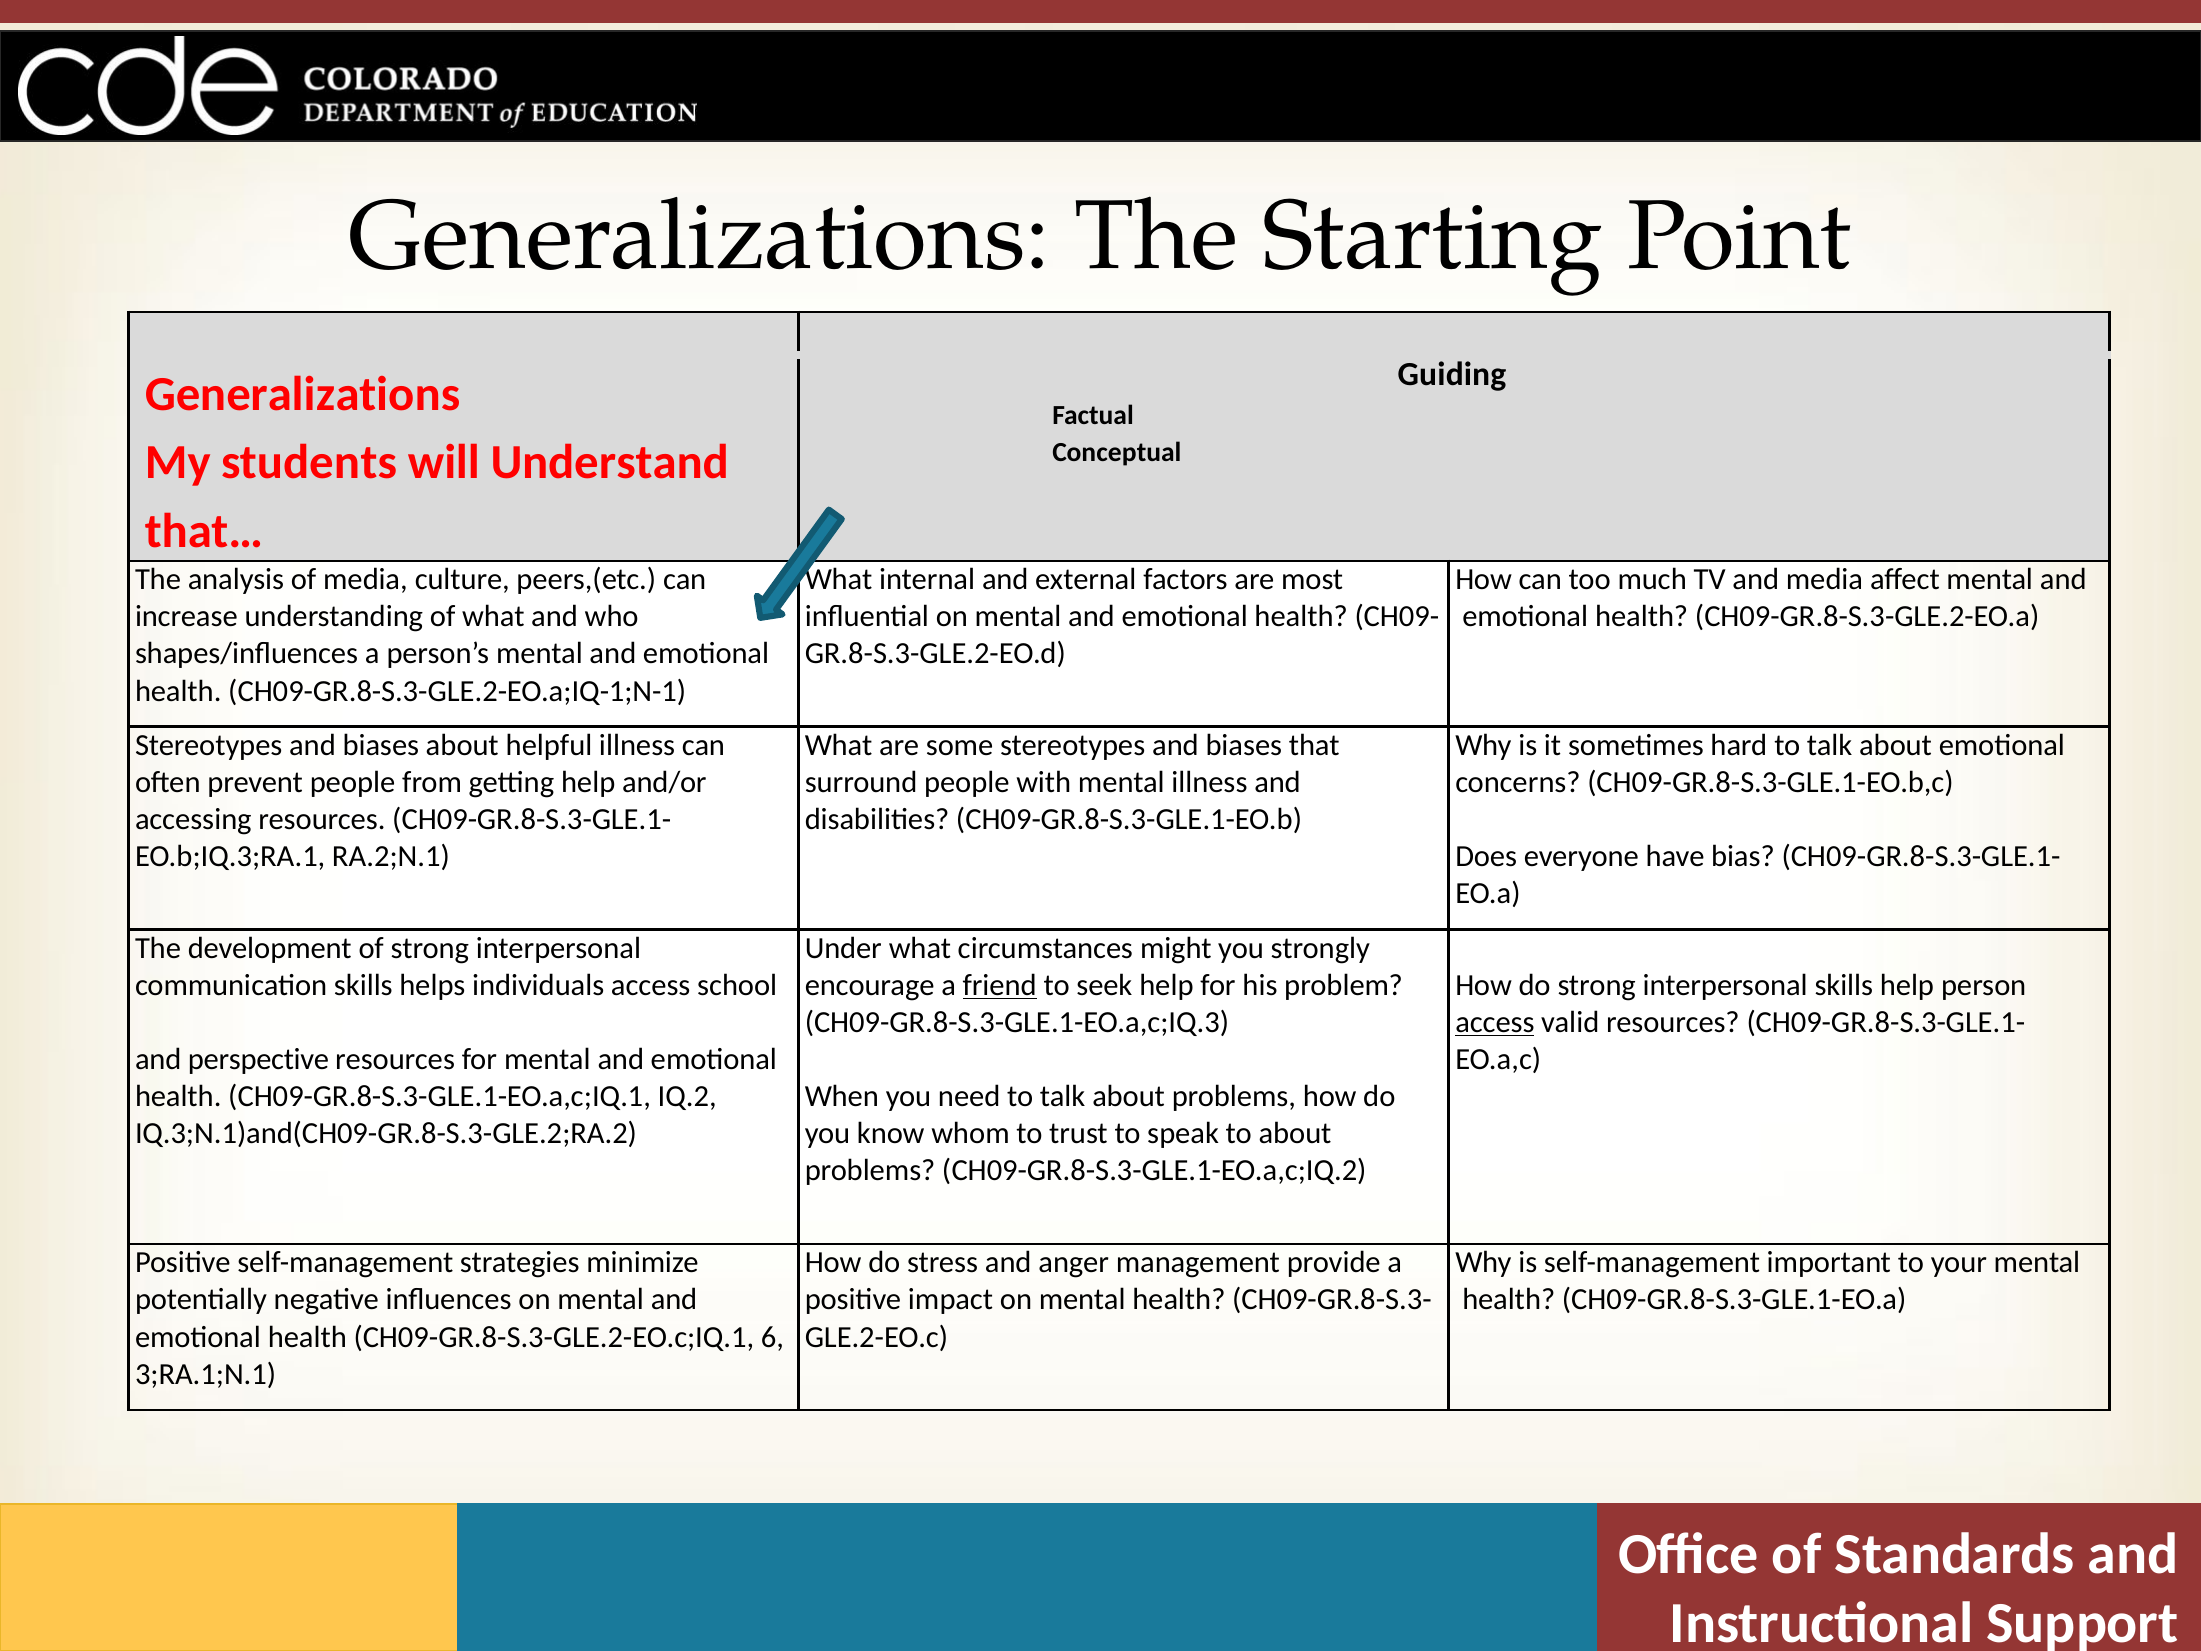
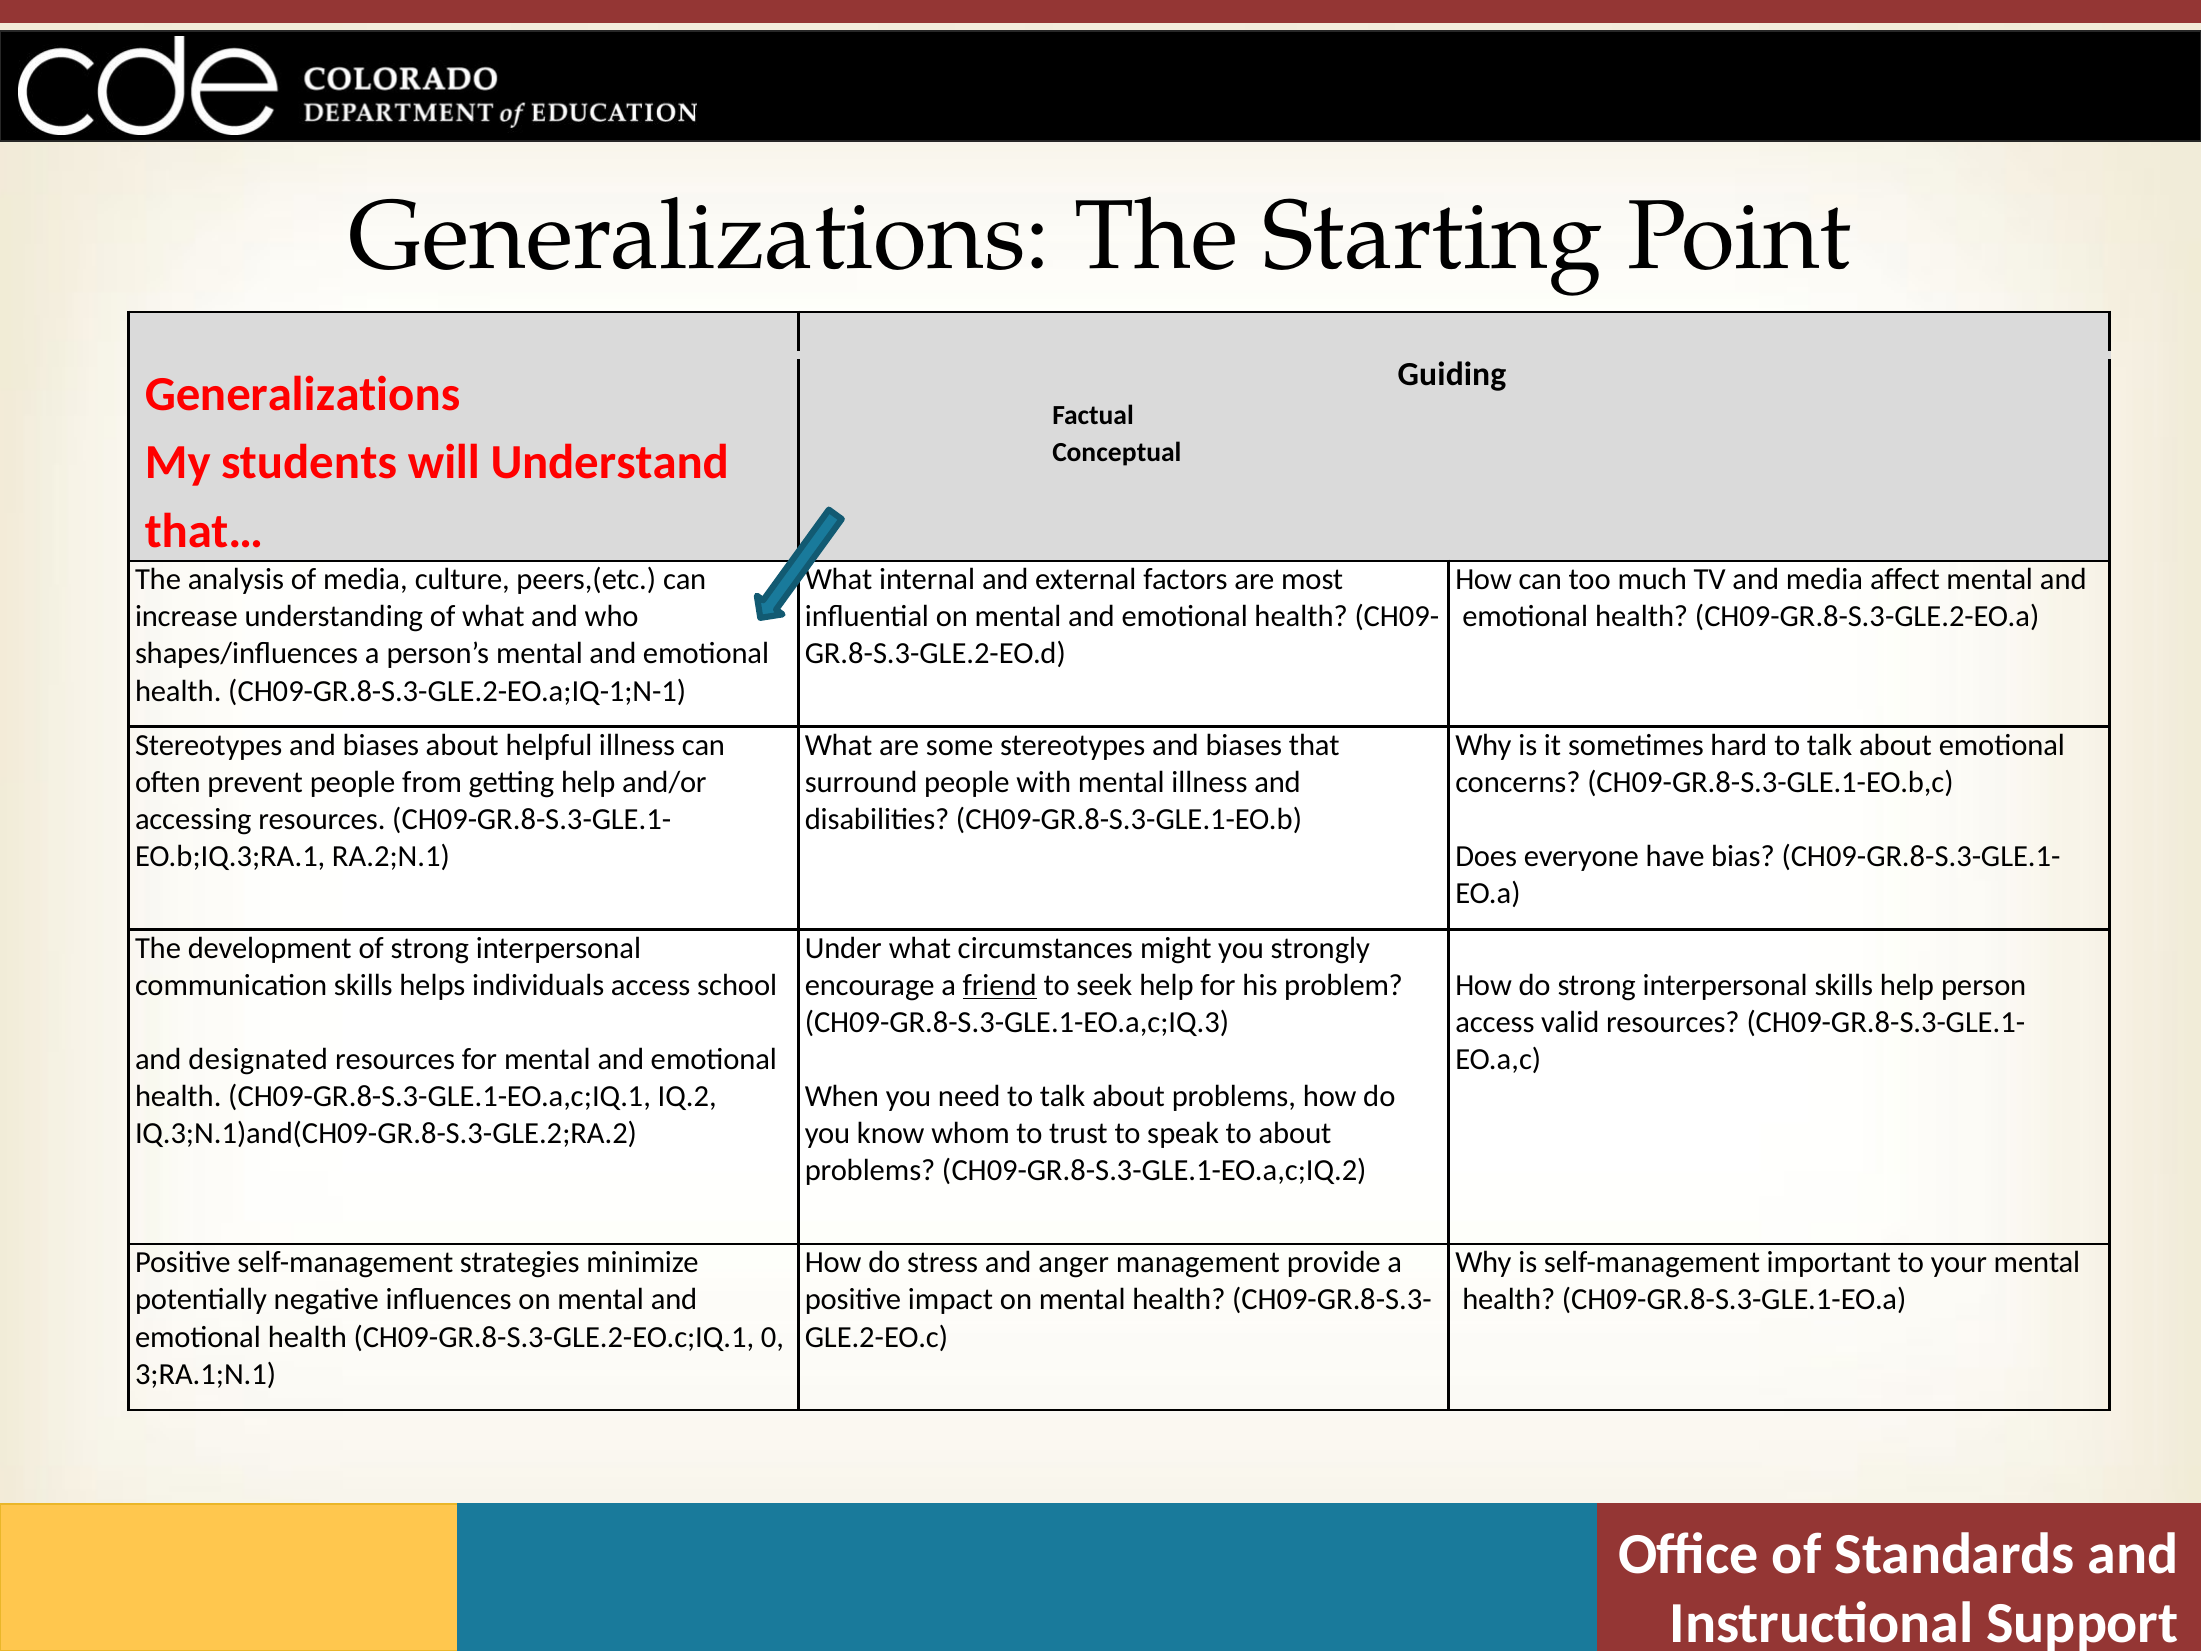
access at (1495, 1022) underline: present -> none
perspective: perspective -> designated
6: 6 -> 0
